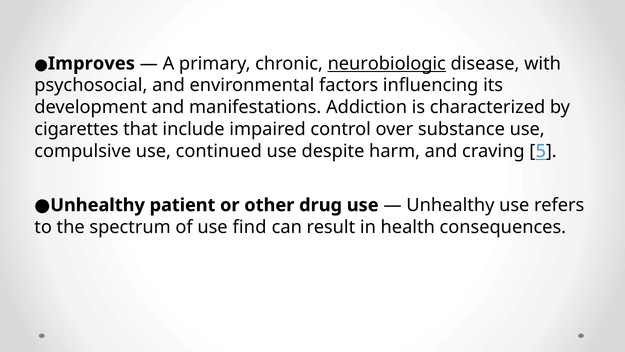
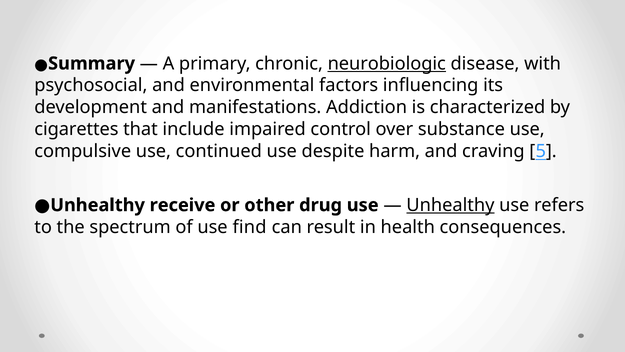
Improves: Improves -> Summary
patient: patient -> receive
Unhealthy at (450, 205) underline: none -> present
